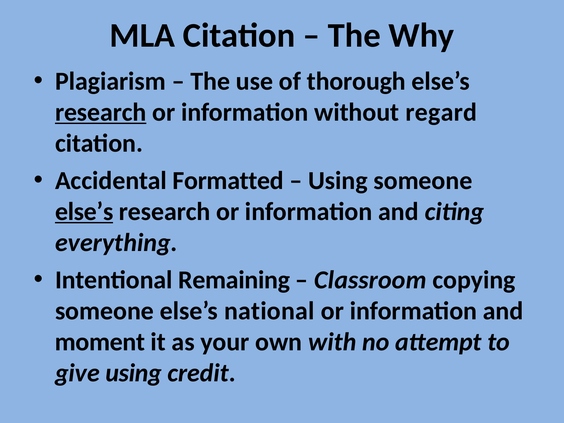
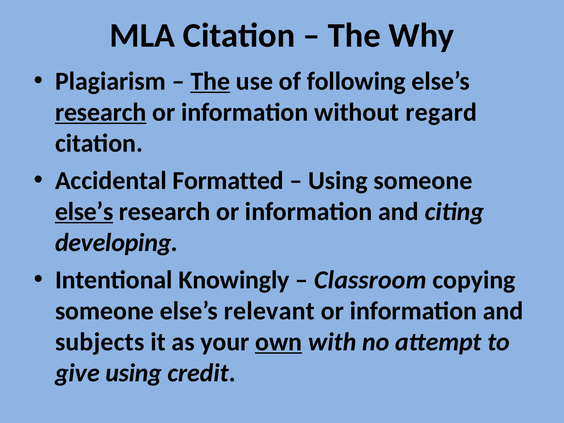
The at (210, 81) underline: none -> present
thorough: thorough -> following
everything: everything -> developing
Remaining: Remaining -> Knowingly
national: national -> relevant
moment: moment -> subjects
own underline: none -> present
